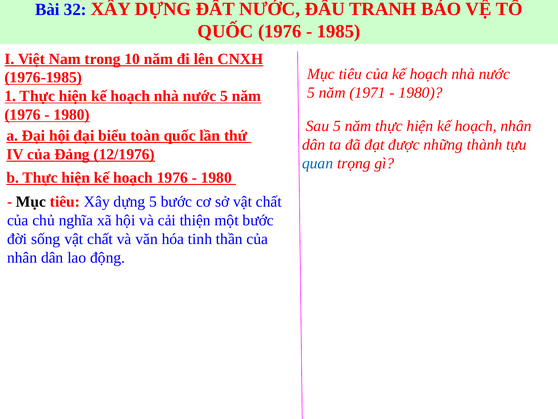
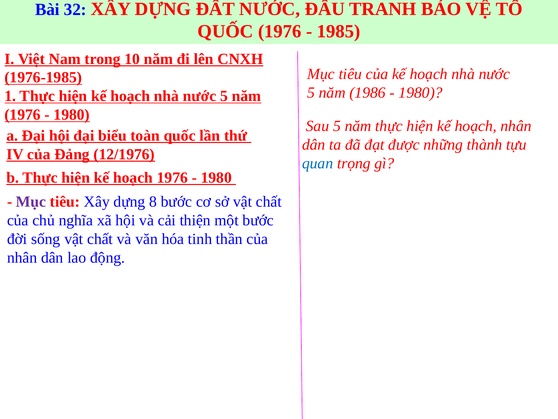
1971: 1971 -> 1986
Mục at (31, 202) colour: black -> purple
dựng 5: 5 -> 8
